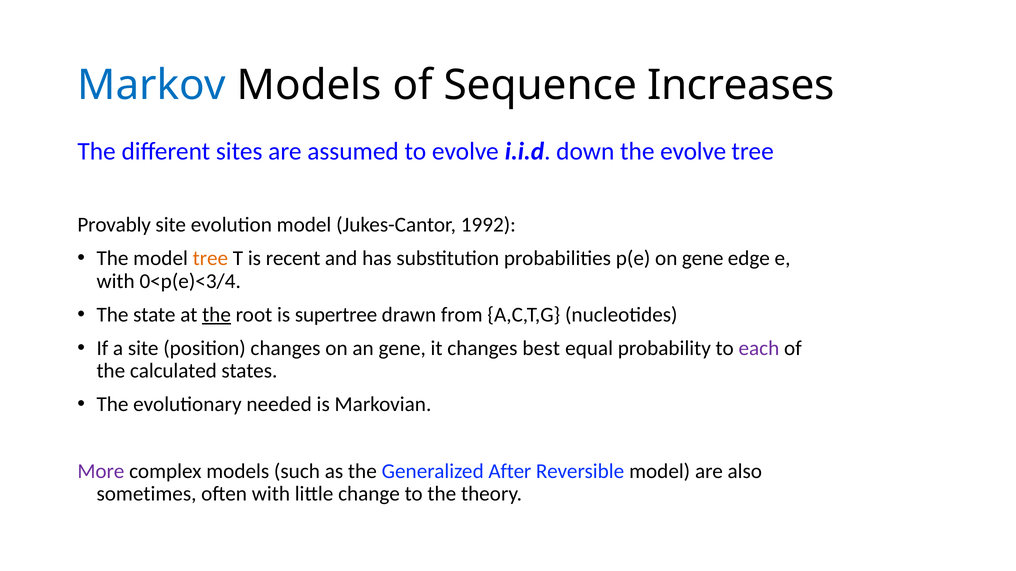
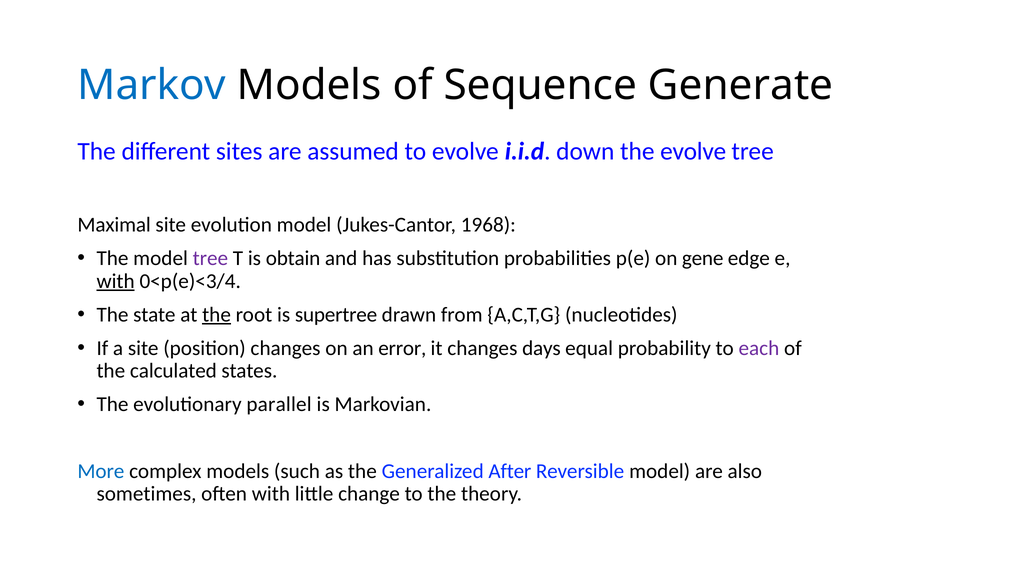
Increases: Increases -> Generate
Provably: Provably -> Maximal
1992: 1992 -> 1968
tree at (210, 259) colour: orange -> purple
recent: recent -> obtain
with at (116, 281) underline: none -> present
an gene: gene -> error
best: best -> days
needed: needed -> parallel
More colour: purple -> blue
